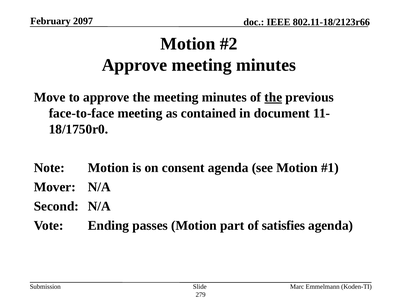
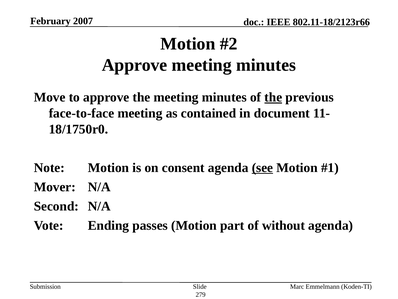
2097: 2097 -> 2007
see underline: none -> present
satisfies: satisfies -> without
